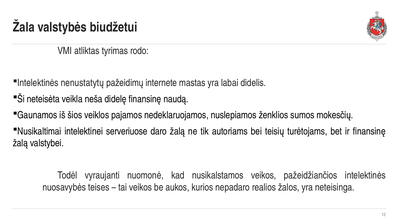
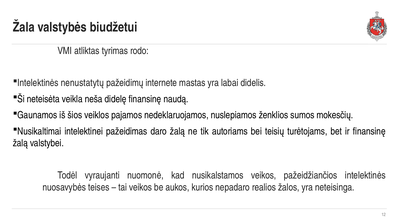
serveriuose: serveriuose -> pažeidimas
